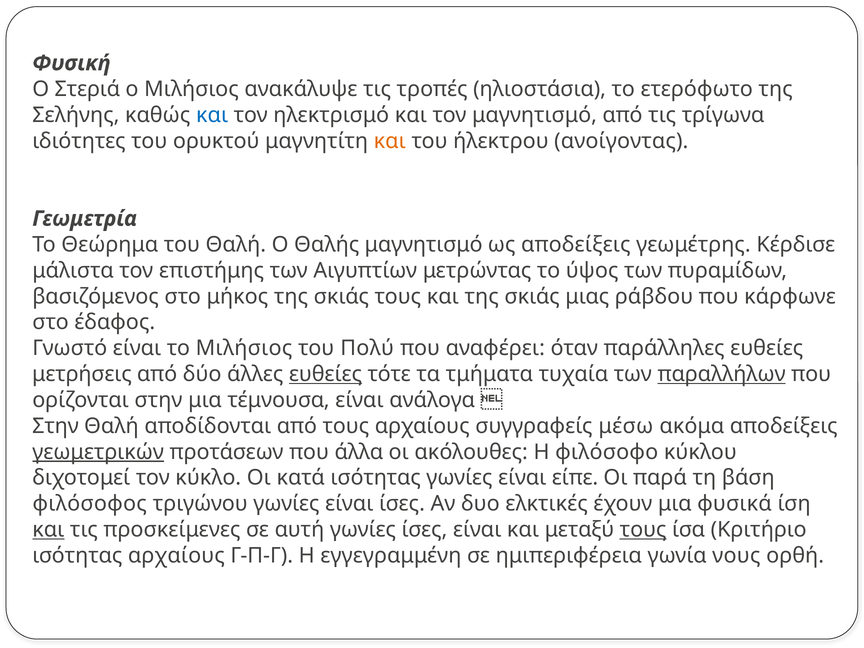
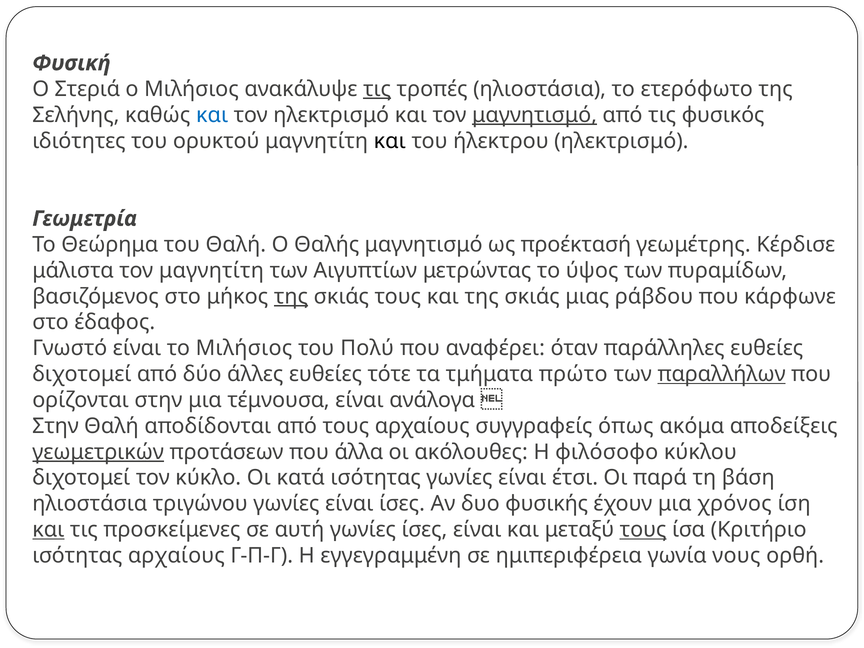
τις at (377, 89) underline: none -> present
μαγνητισμό at (535, 115) underline: none -> present
τρίγωνα: τρίγωνα -> φυσικός
και at (390, 141) colour: orange -> black
ήλεκτρου ανοίγοντας: ανοίγοντας -> ηλεκτρισμό
ως αποδείξεις: αποδείξεις -> προέκτασή
τον επιστήμης: επιστήμης -> μαγνητίτη
της at (291, 296) underline: none -> present
μετρήσεις at (82, 374): μετρήσεις -> διχοτομεί
ευθείες at (326, 374) underline: present -> none
τυχαία: τυχαία -> πρώτο
μέσω: μέσω -> όπως
είπε: είπε -> έτσι
φιλόσοφος at (90, 504): φιλόσοφος -> ηλιοστάσια
ελκτικές: ελκτικές -> φυσικής
φυσικά: φυσικά -> χρόνος
